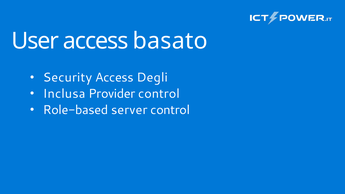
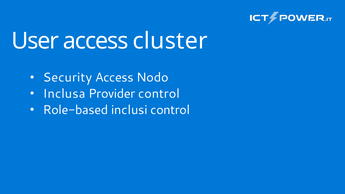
basato: basato -> cluster
Degli: Degli -> Nodo
server: server -> inclusi
